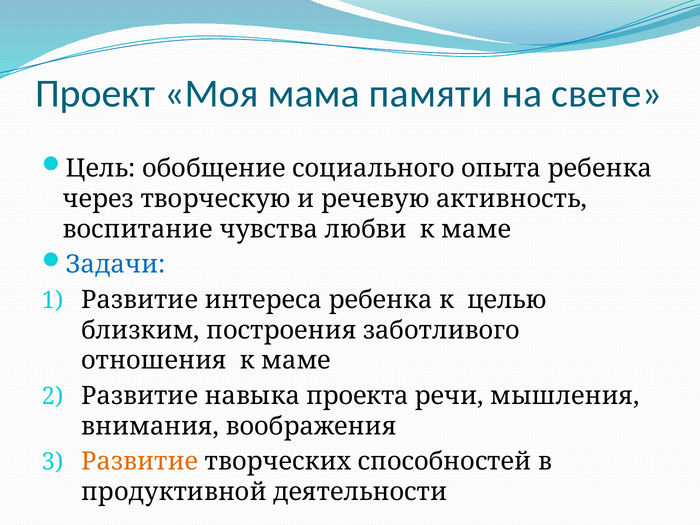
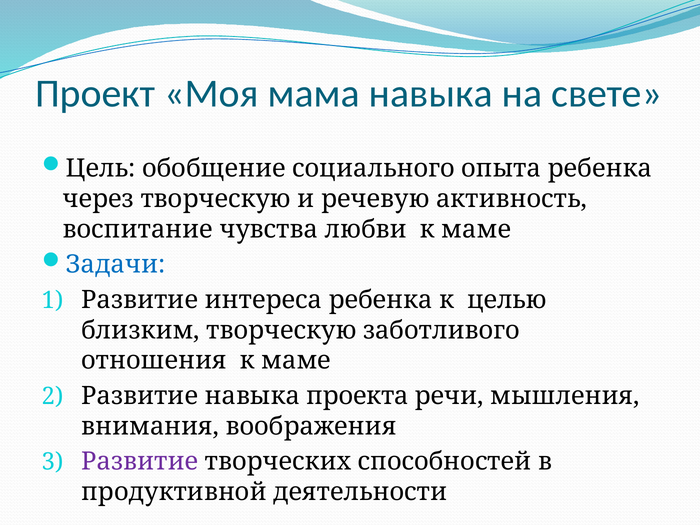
мама памяти: памяти -> навыка
близким построения: построения -> творческую
Развитие at (140, 462) colour: orange -> purple
